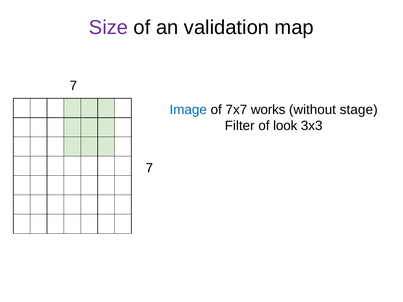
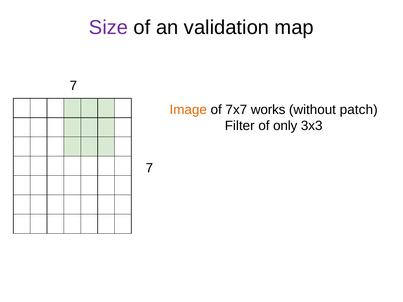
Image colour: blue -> orange
stage: stage -> patch
look: look -> only
